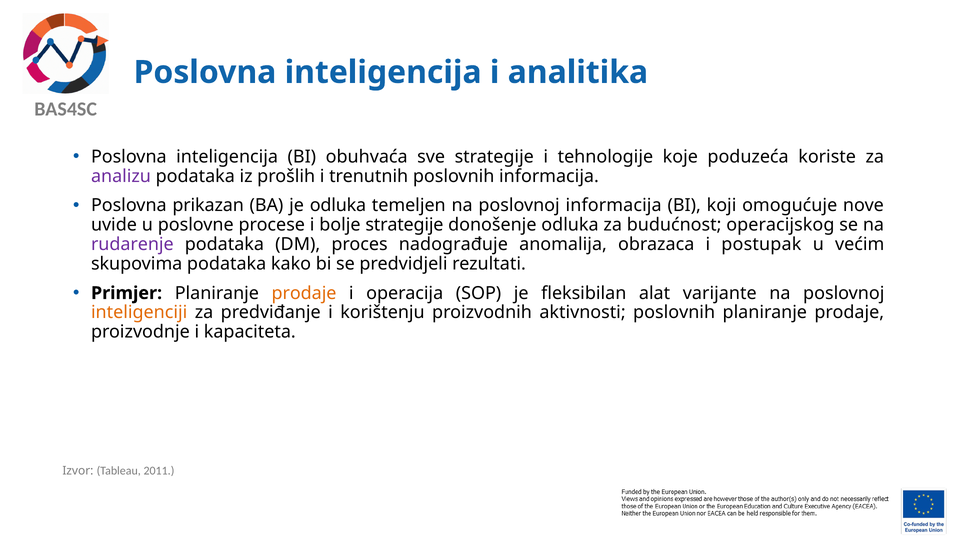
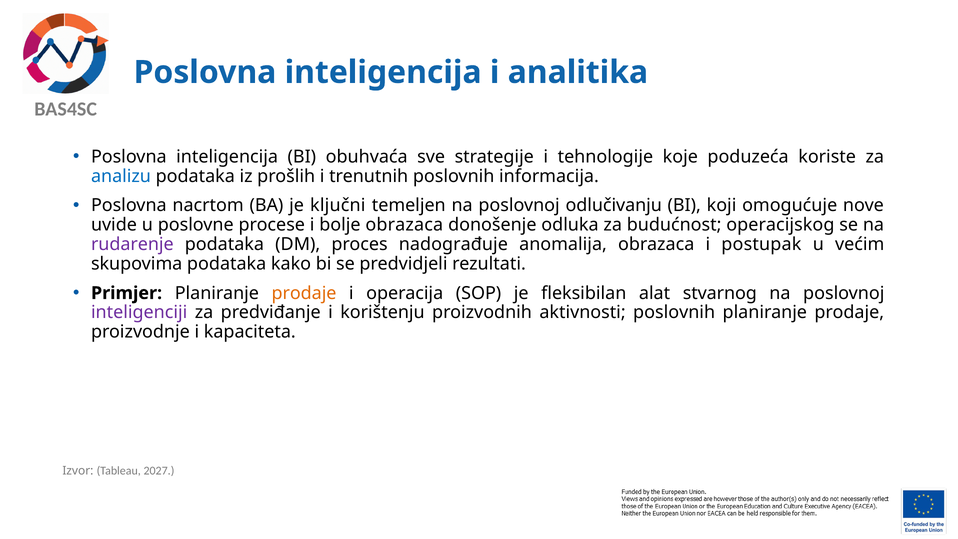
analizu colour: purple -> blue
prikazan: prikazan -> nacrtom
je odluka: odluka -> ključni
poslovnoj informacija: informacija -> odlučivanju
bolje strategije: strategije -> obrazaca
varijante: varijante -> stvarnog
inteligenciji colour: orange -> purple
2011: 2011 -> 2027
